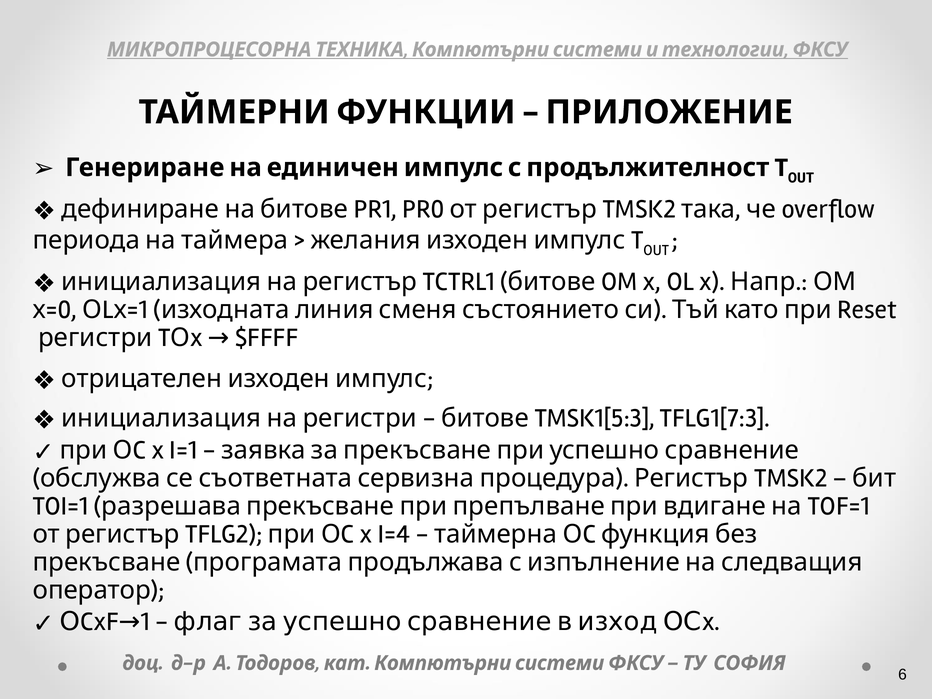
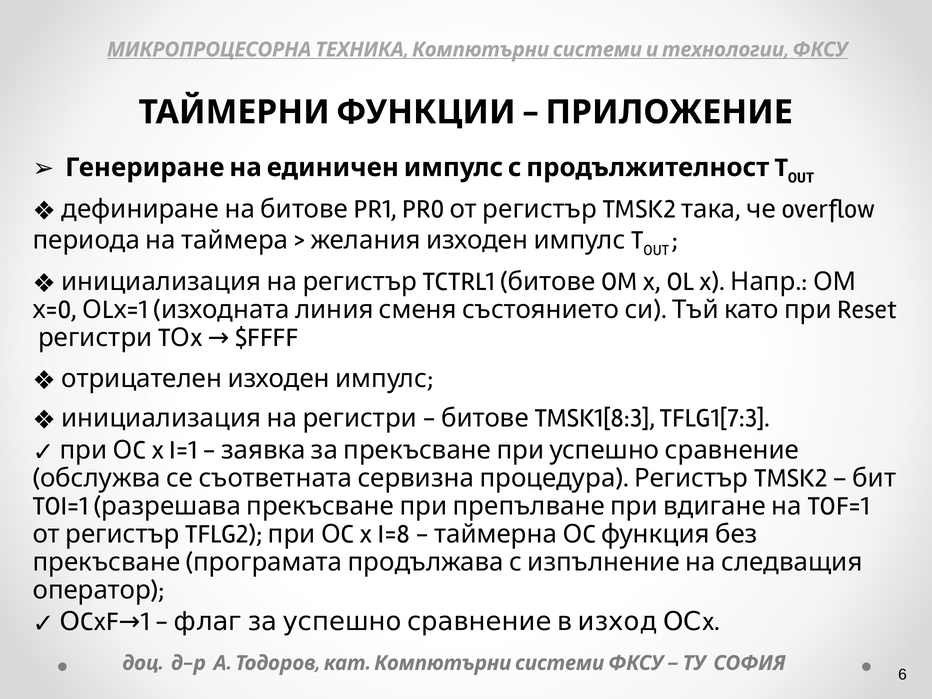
TMSK1[5:3: TMSK1[5:3 -> TMSK1[8:3
I=4: I=4 -> I=8
